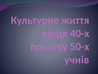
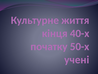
учнів: учнів -> учені
